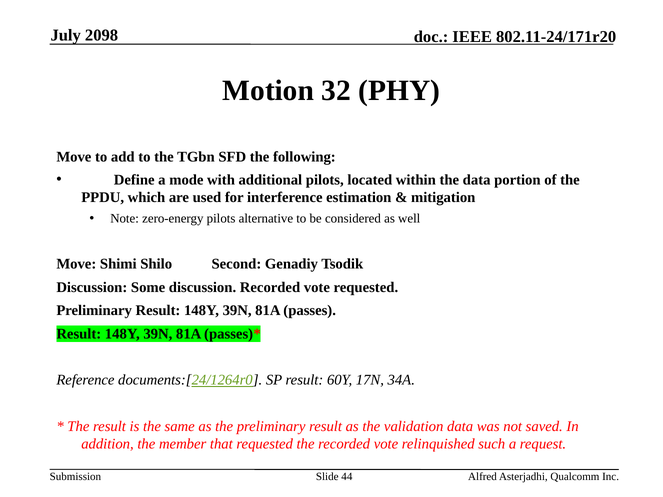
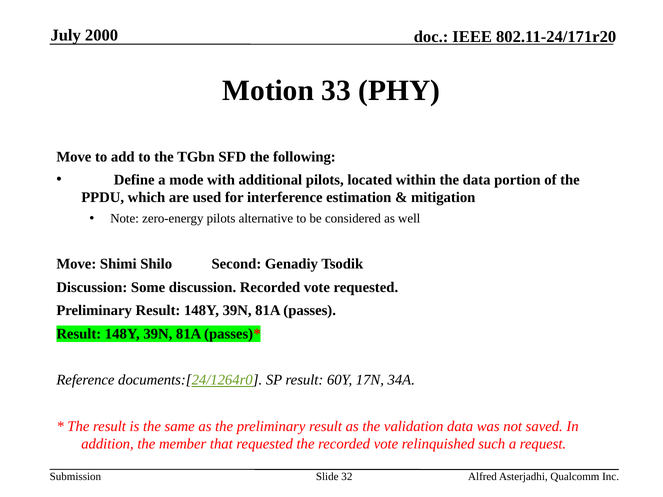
2098: 2098 -> 2000
32: 32 -> 33
44: 44 -> 32
